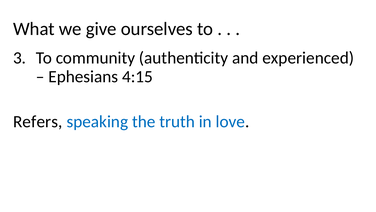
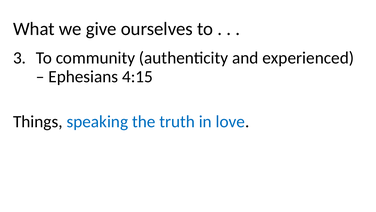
Refers: Refers -> Things
